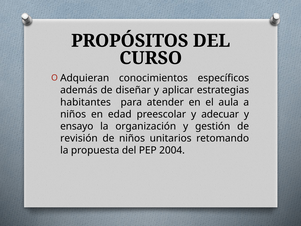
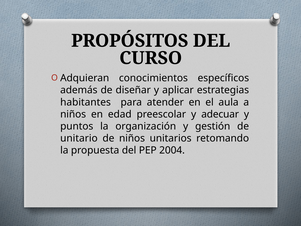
ensayo: ensayo -> puntos
revisión: revisión -> unitario
